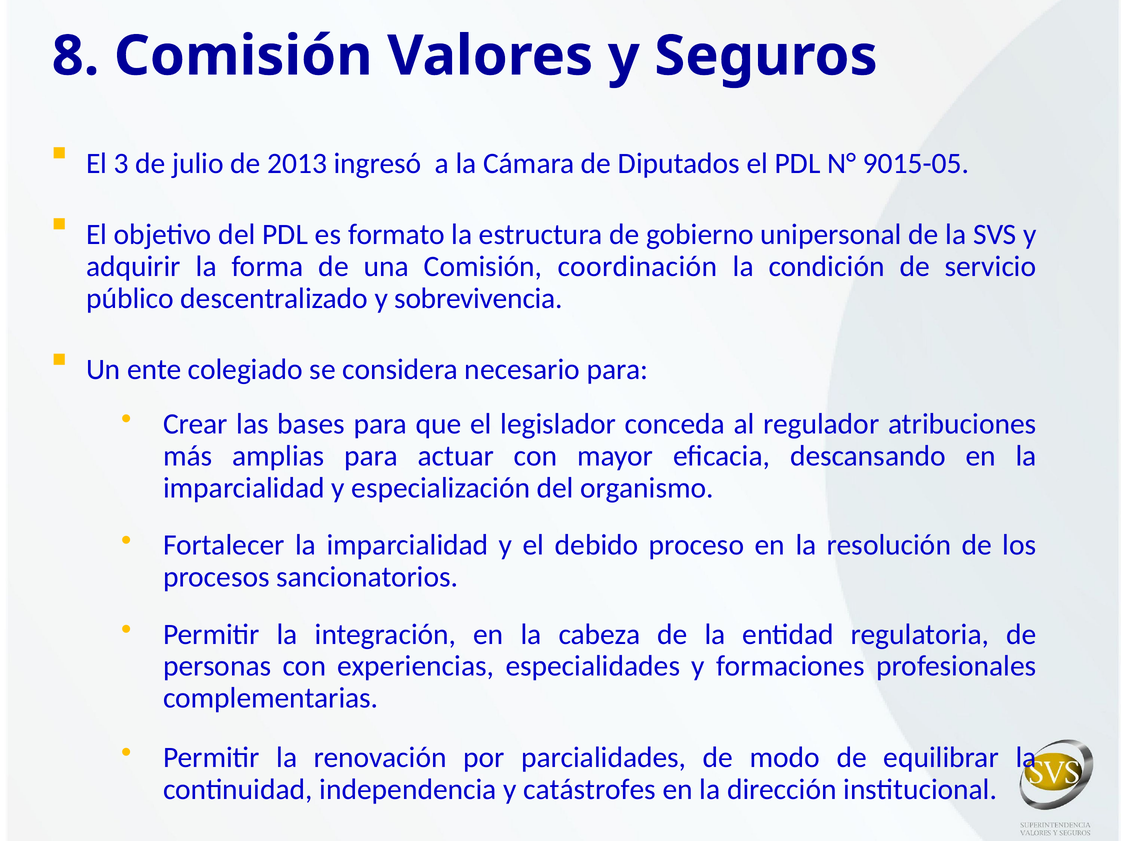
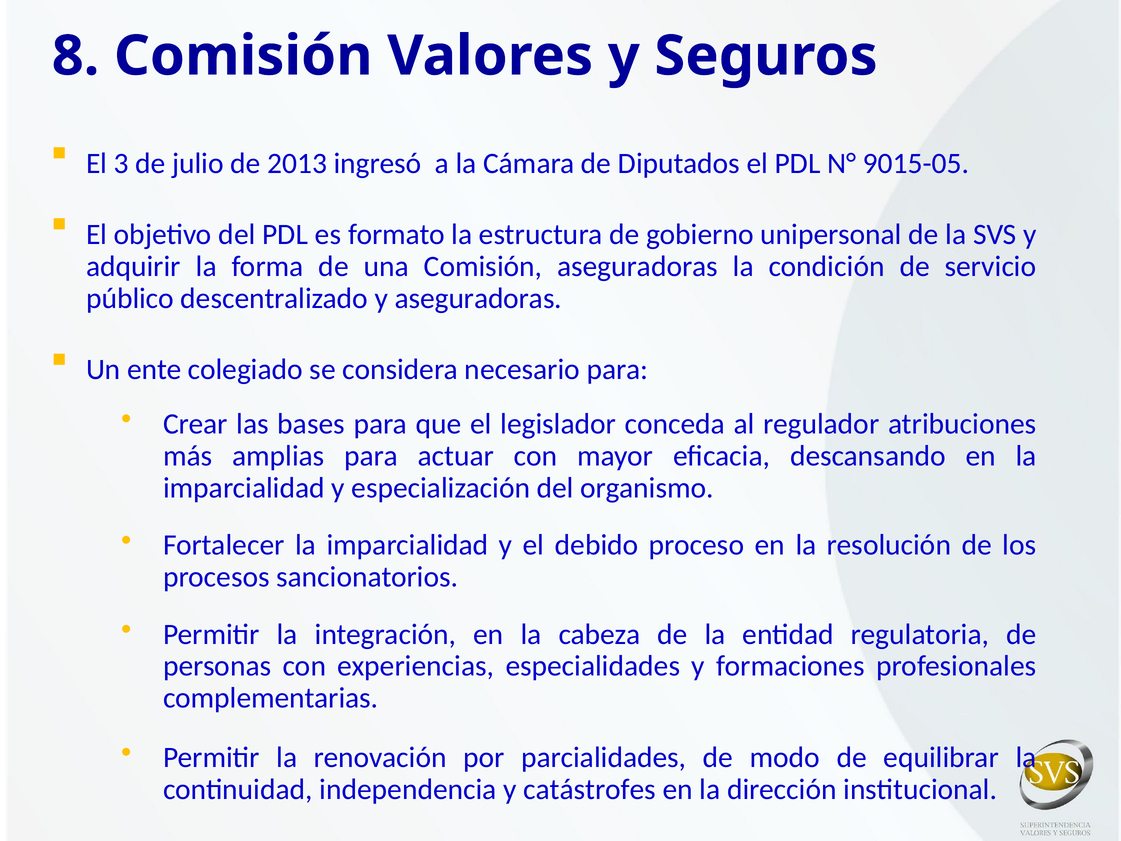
Comisión coordinación: coordinación -> aseguradoras
y sobrevivencia: sobrevivencia -> aseguradoras
